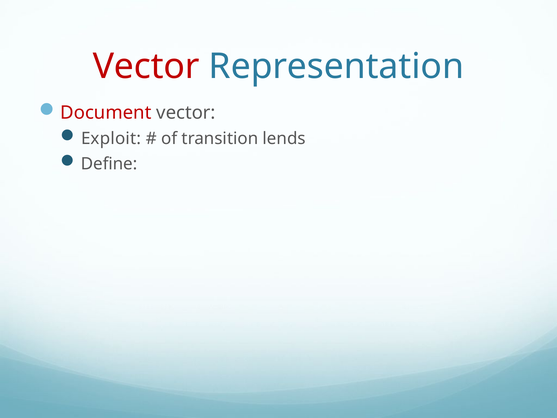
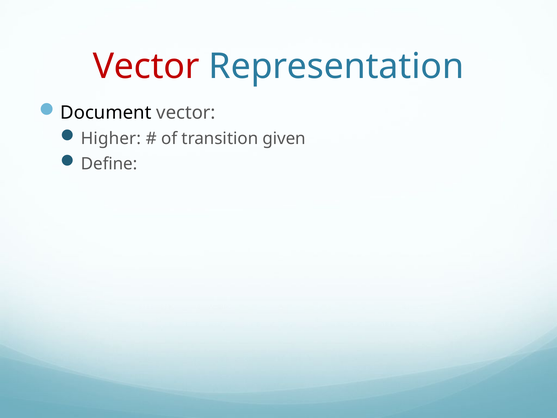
Document colour: red -> black
Exploit: Exploit -> Higher
lends: lends -> given
